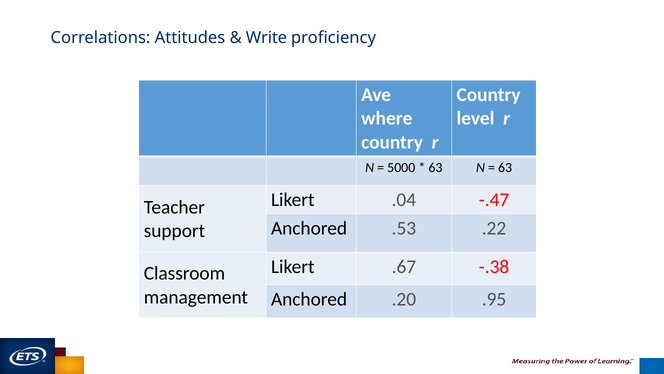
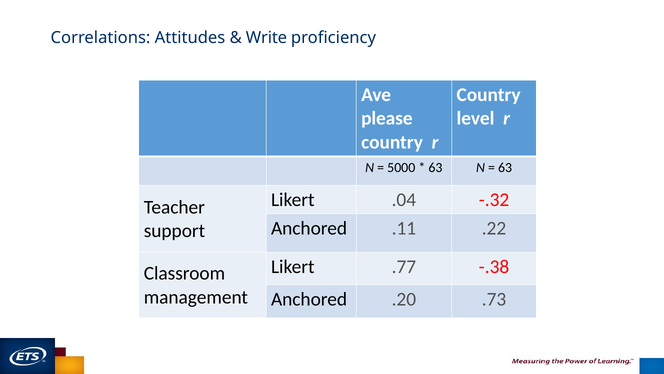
where: where -> please
-.47: -.47 -> -.32
.53: .53 -> .11
.67: .67 -> .77
.95: .95 -> .73
